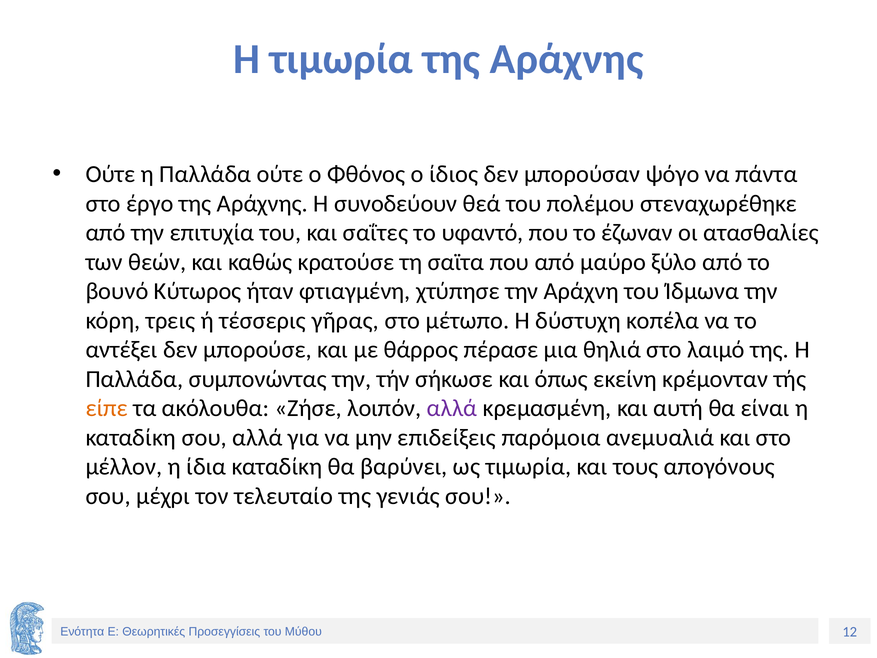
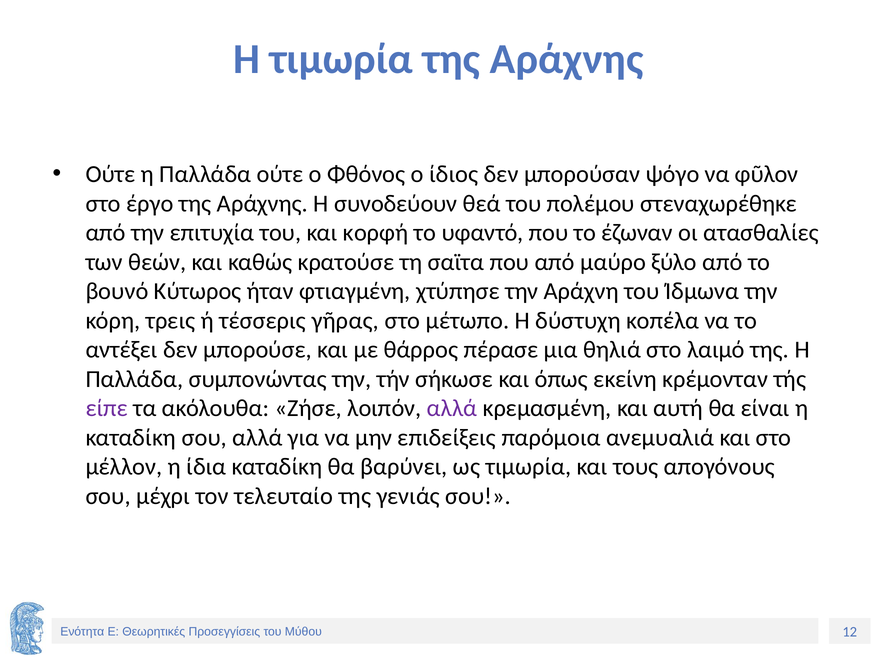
πάντα: πάντα -> φῦλον
σαΐτες: σαΐτες -> κορφή
είπε colour: orange -> purple
